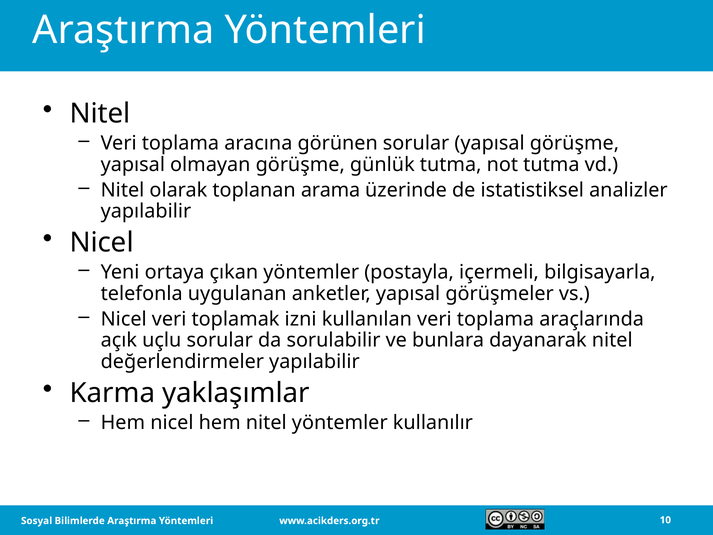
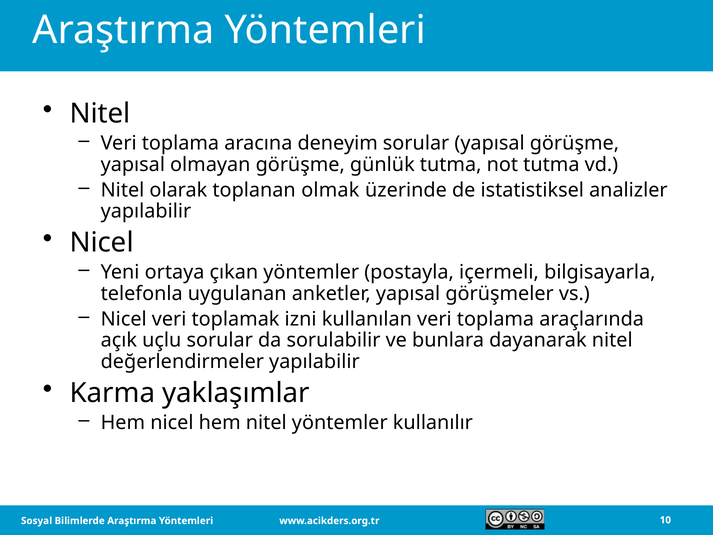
görünen: görünen -> deneyim
arama: arama -> olmak
